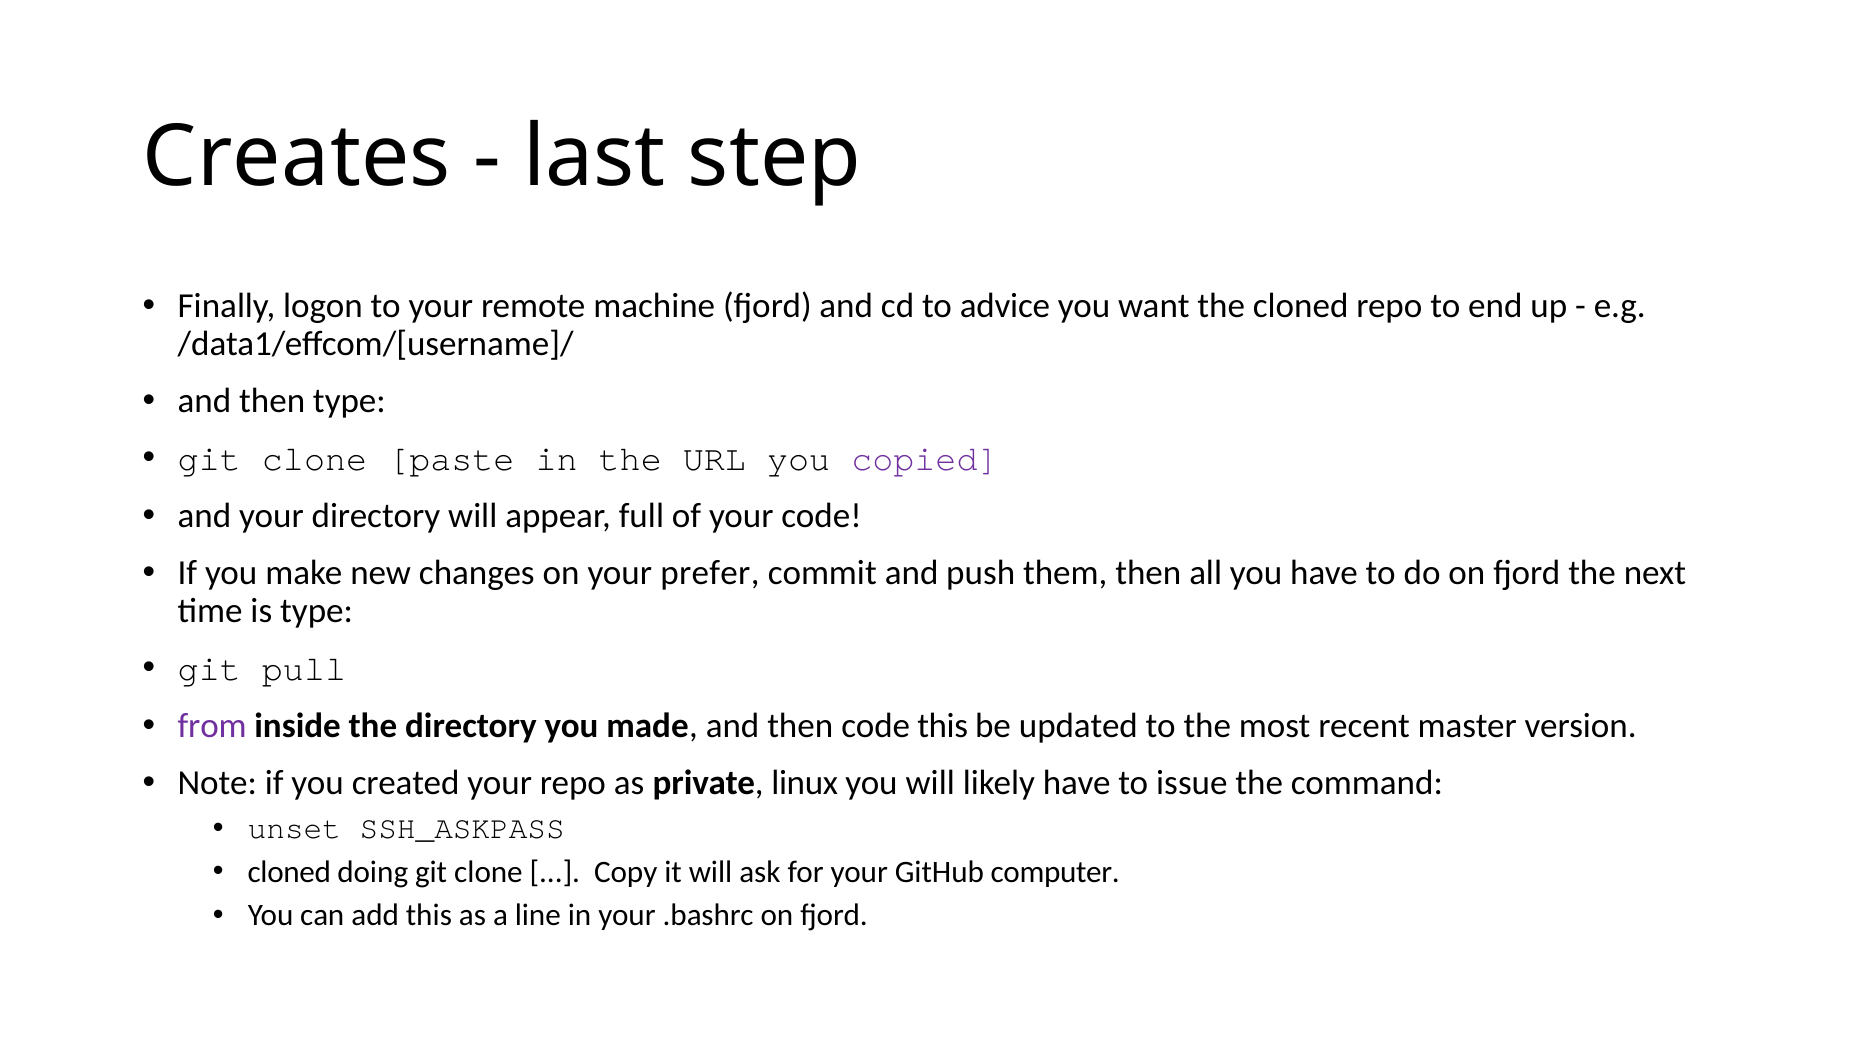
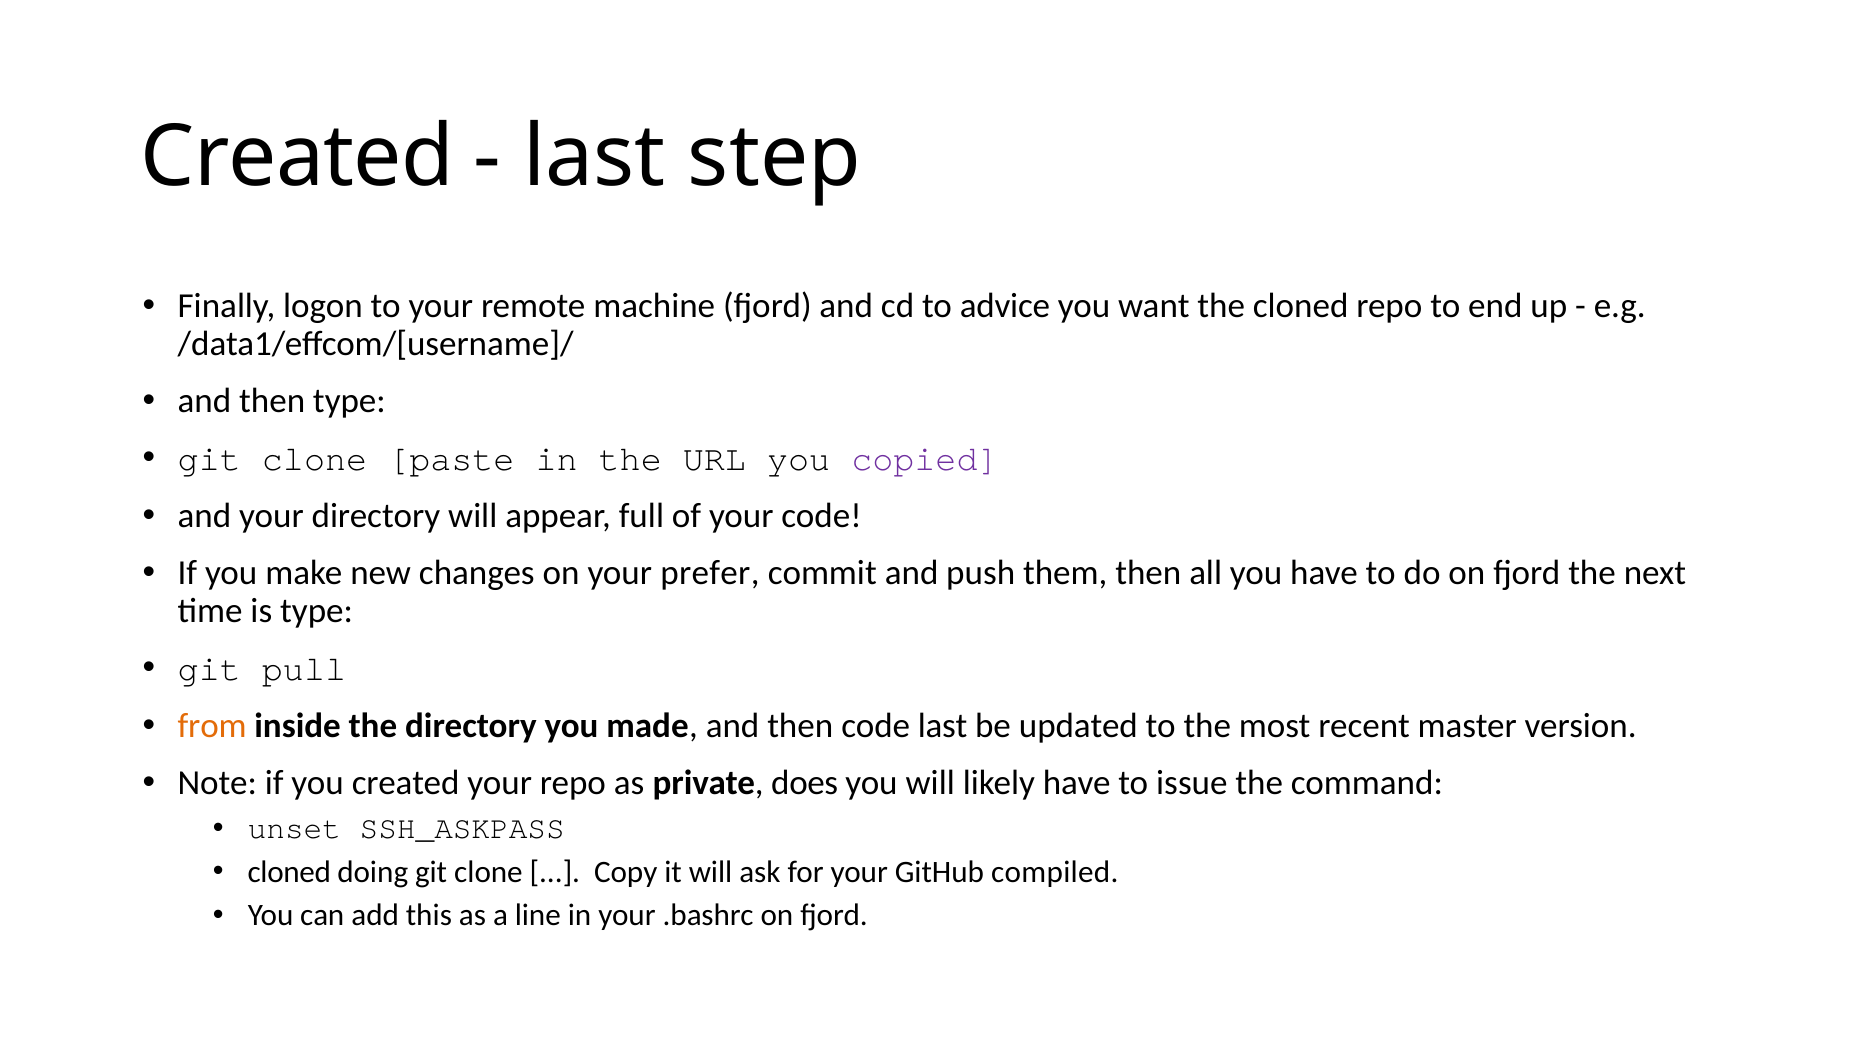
Creates at (297, 157): Creates -> Created
from colour: purple -> orange
code this: this -> last
linux: linux -> does
computer: computer -> compiled
